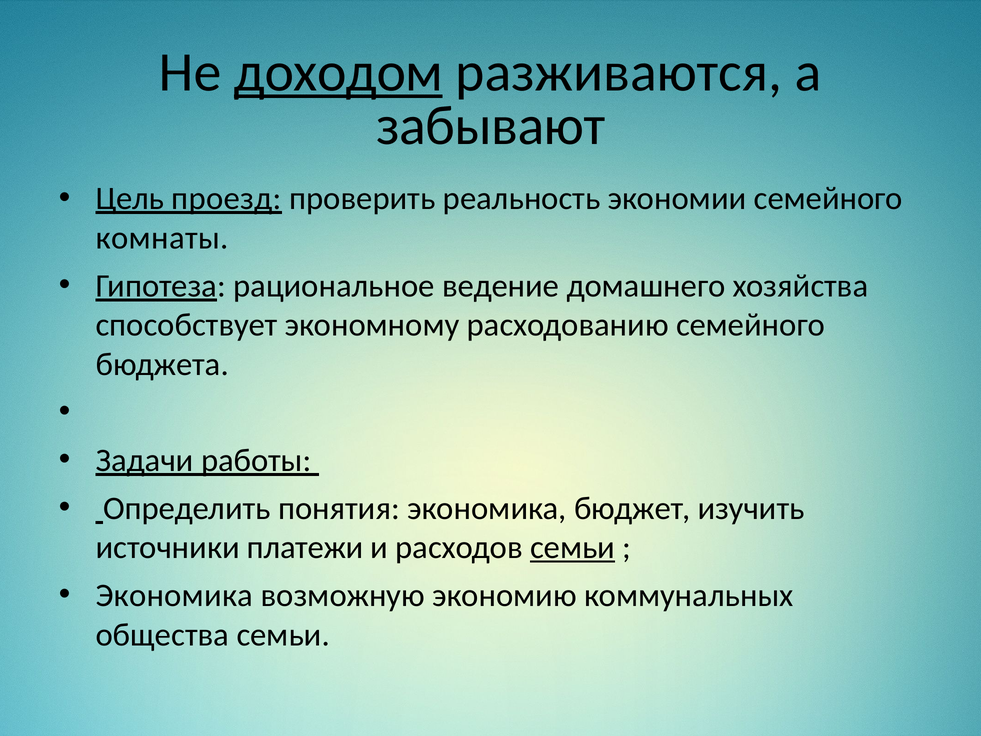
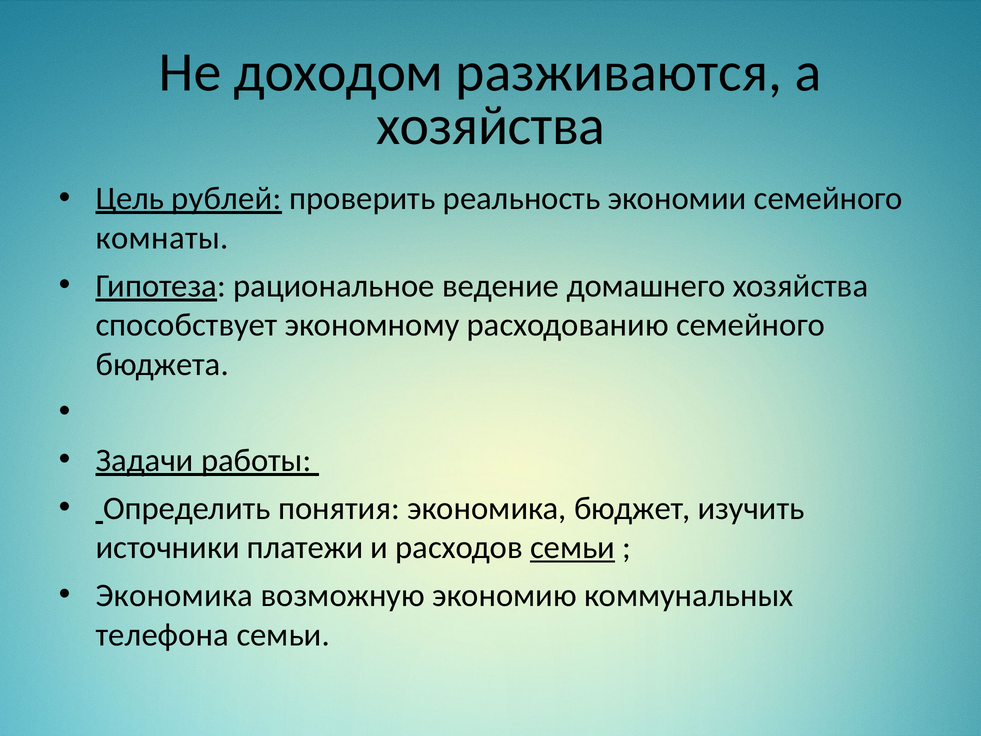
доходом underline: present -> none
забывают at (491, 126): забывают -> хозяйства
проезд: проезд -> рублей
общества: общества -> телефона
